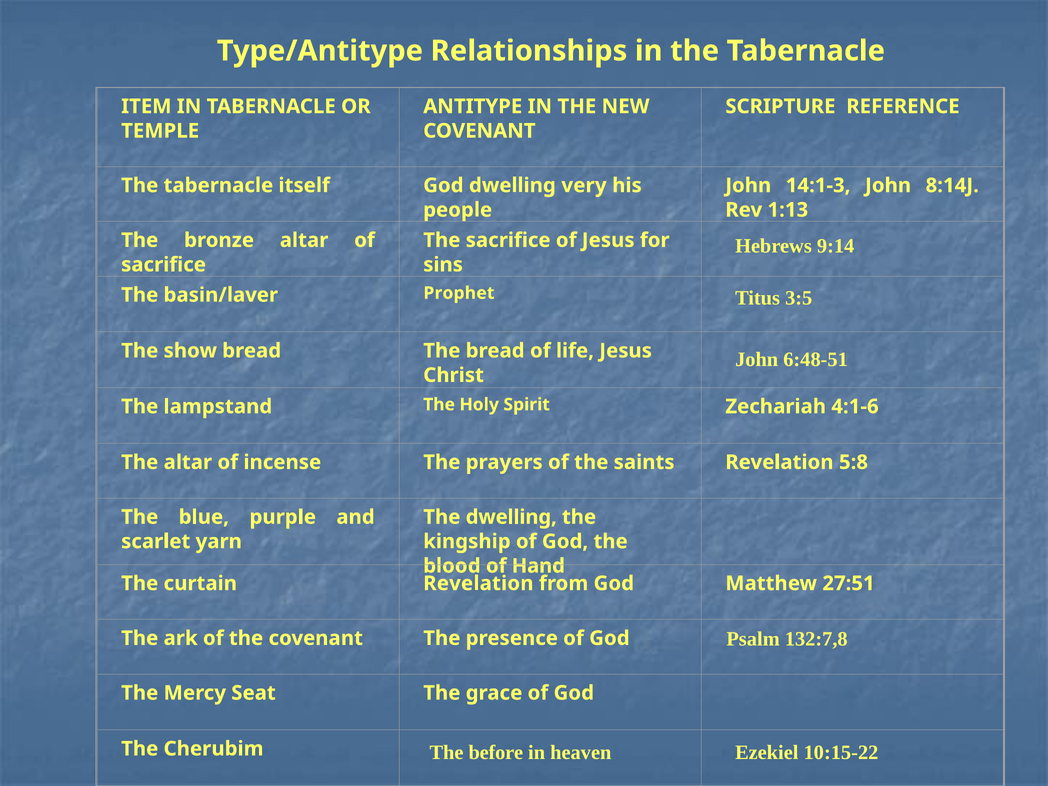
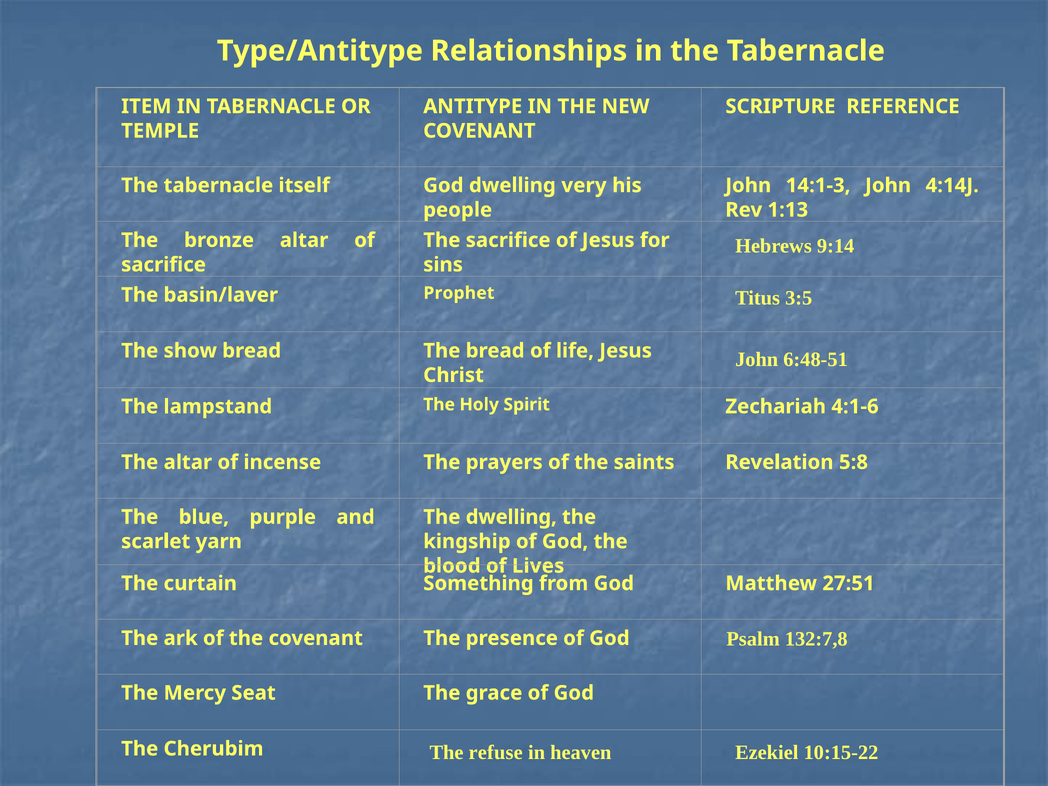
8:14J: 8:14J -> 4:14J
Hand: Hand -> Lives
curtain Revelation: Revelation -> Something
before: before -> refuse
